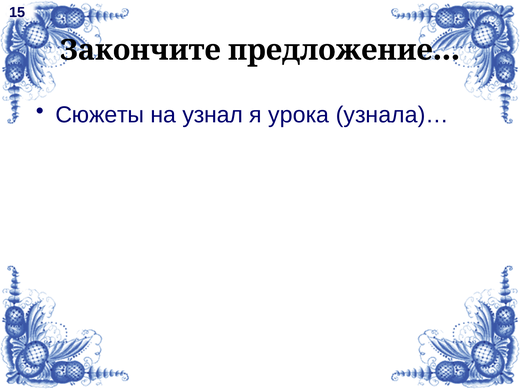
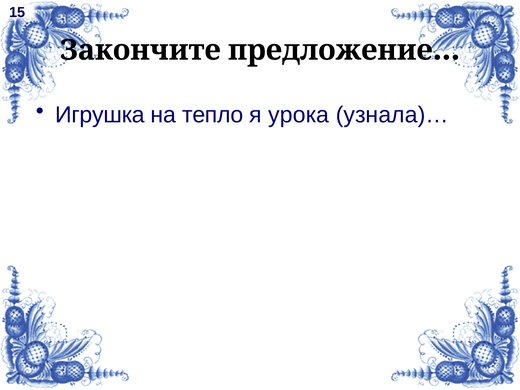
Сюжеты: Сюжеты -> Игрушка
узнал: узнал -> тепло
